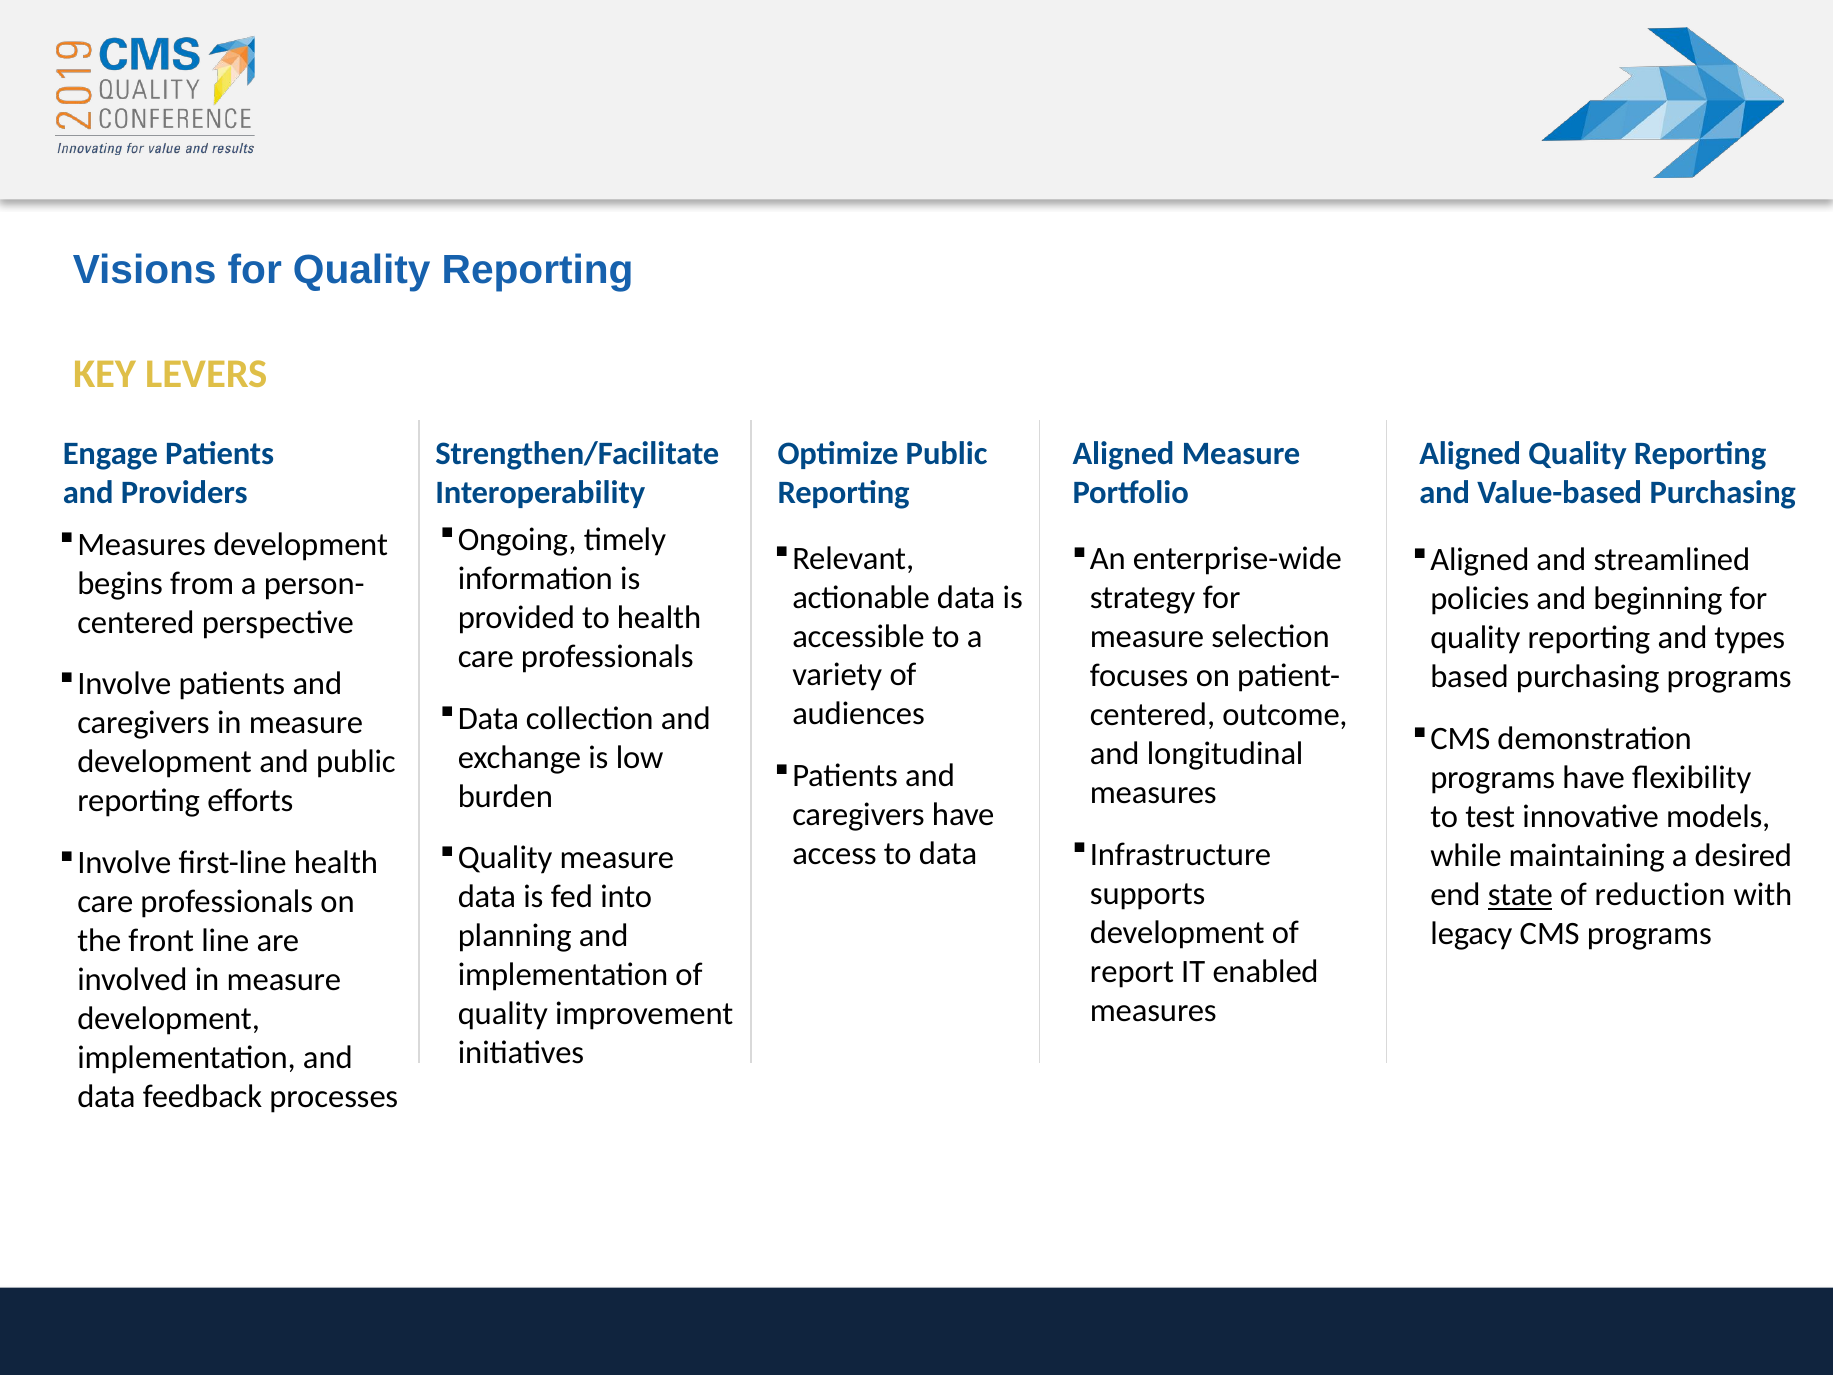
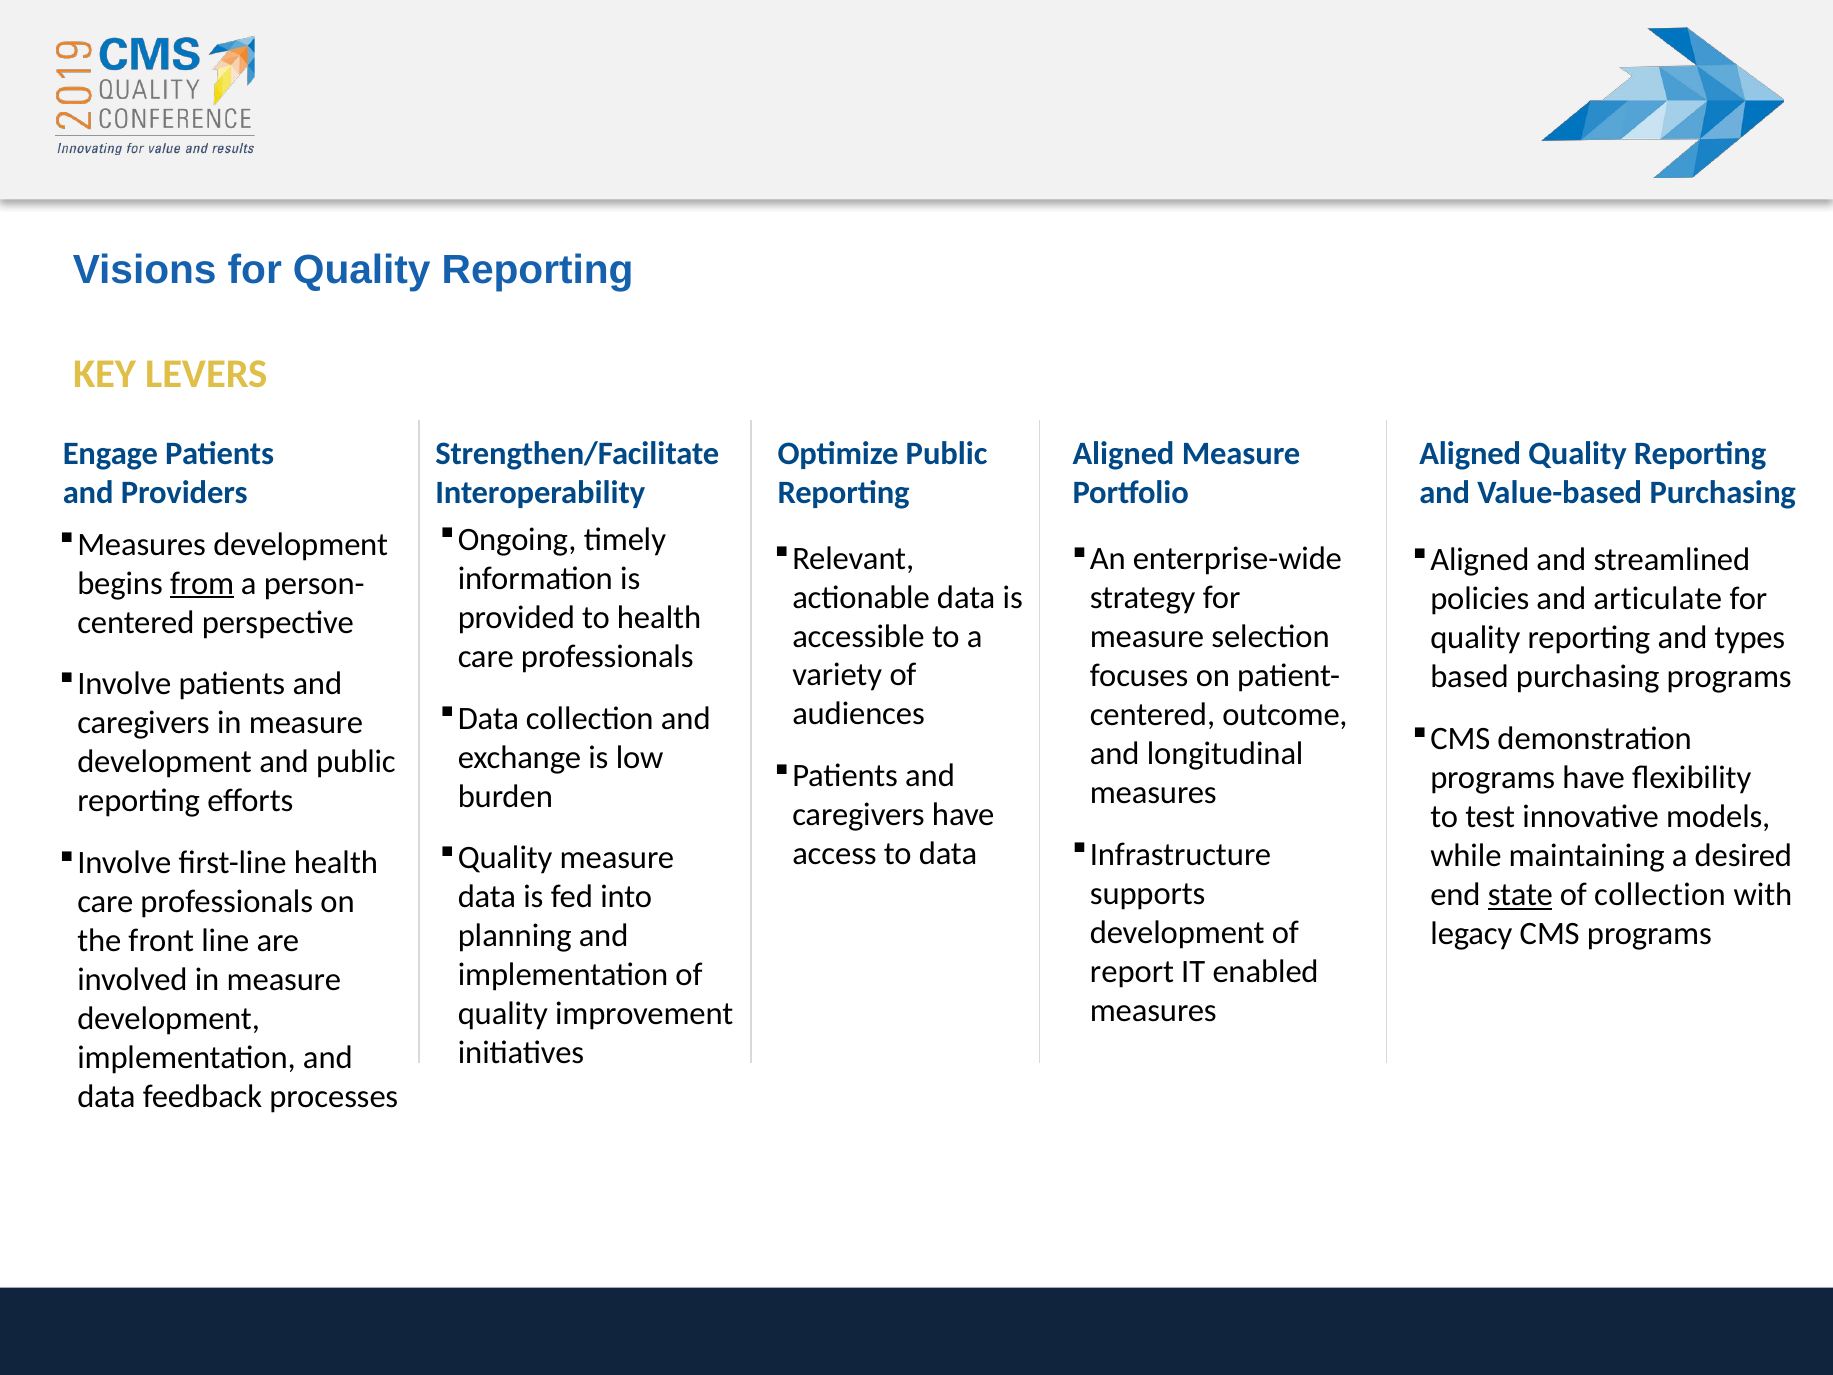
from underline: none -> present
beginning: beginning -> articulate
of reduction: reduction -> collection
